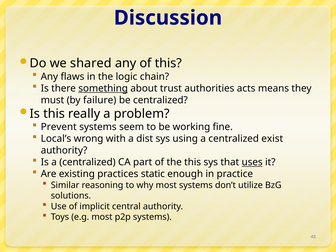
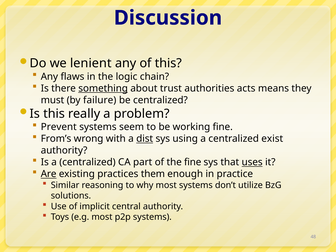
shared: shared -> lenient
Local’s: Local’s -> From’s
dist underline: none -> present
the this: this -> fine
Are underline: none -> present
static: static -> them
